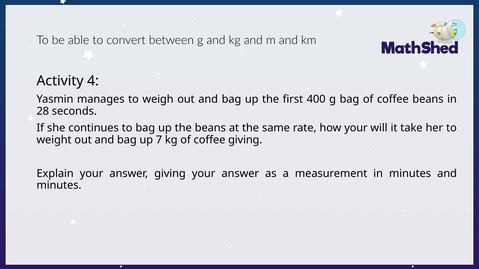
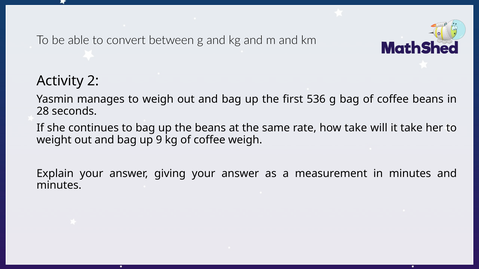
4: 4 -> 2
400: 400 -> 536
how your: your -> take
7: 7 -> 9
coffee giving: giving -> weigh
